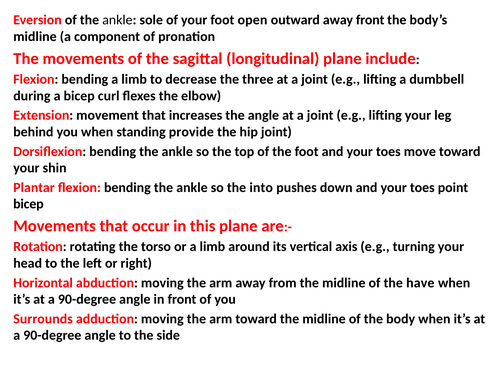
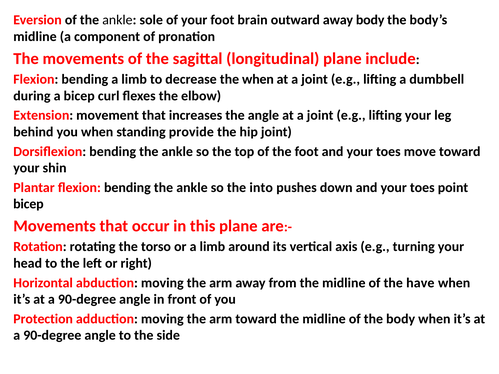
open: open -> brain
away front: front -> body
the three: three -> when
Surrounds: Surrounds -> Protection
